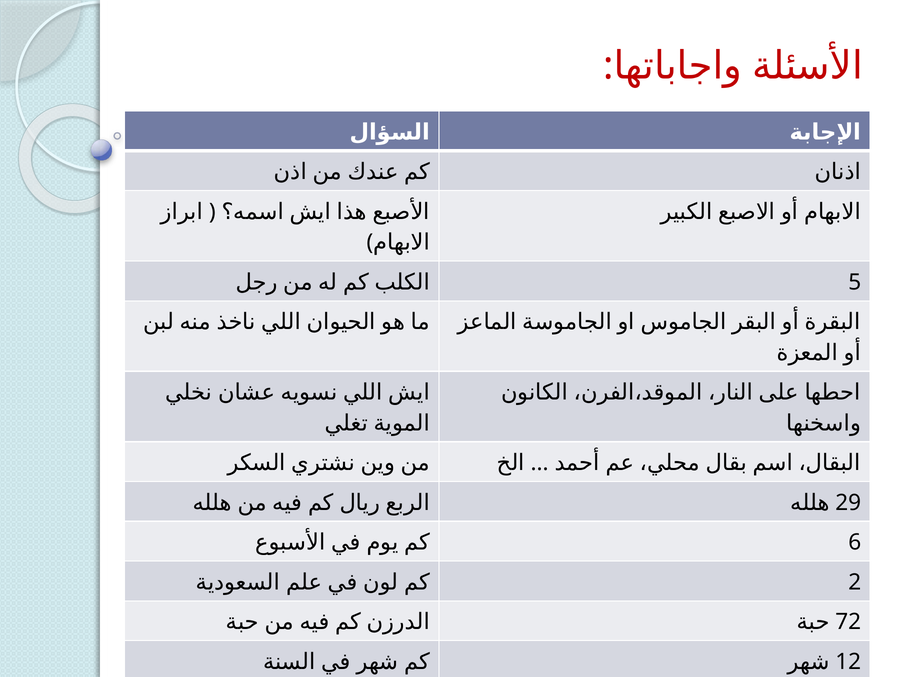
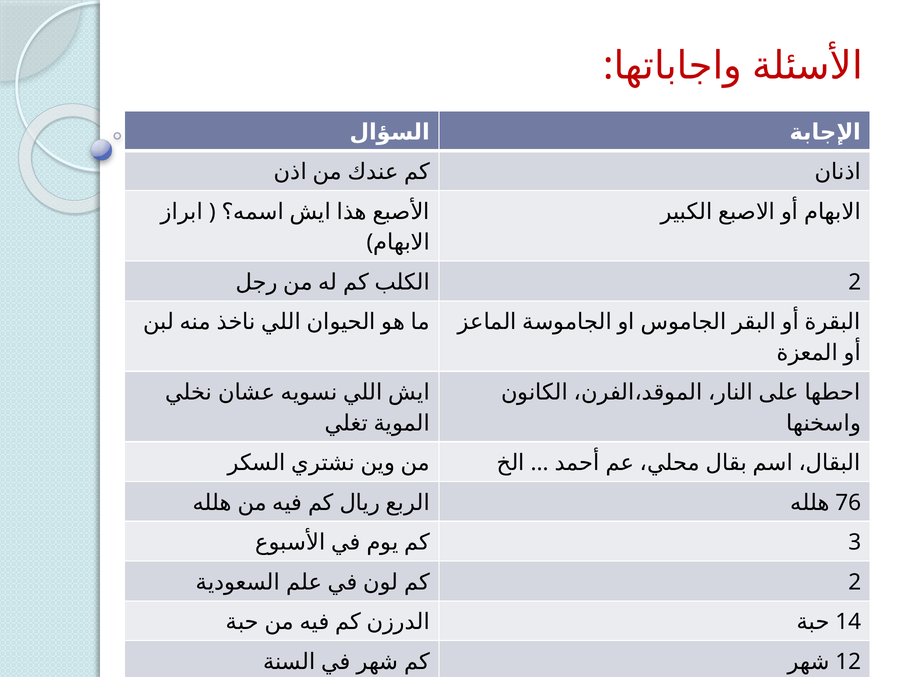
5 at (855, 282): 5 -> 2
29: 29 -> 76
6: 6 -> 3
72: 72 -> 14
